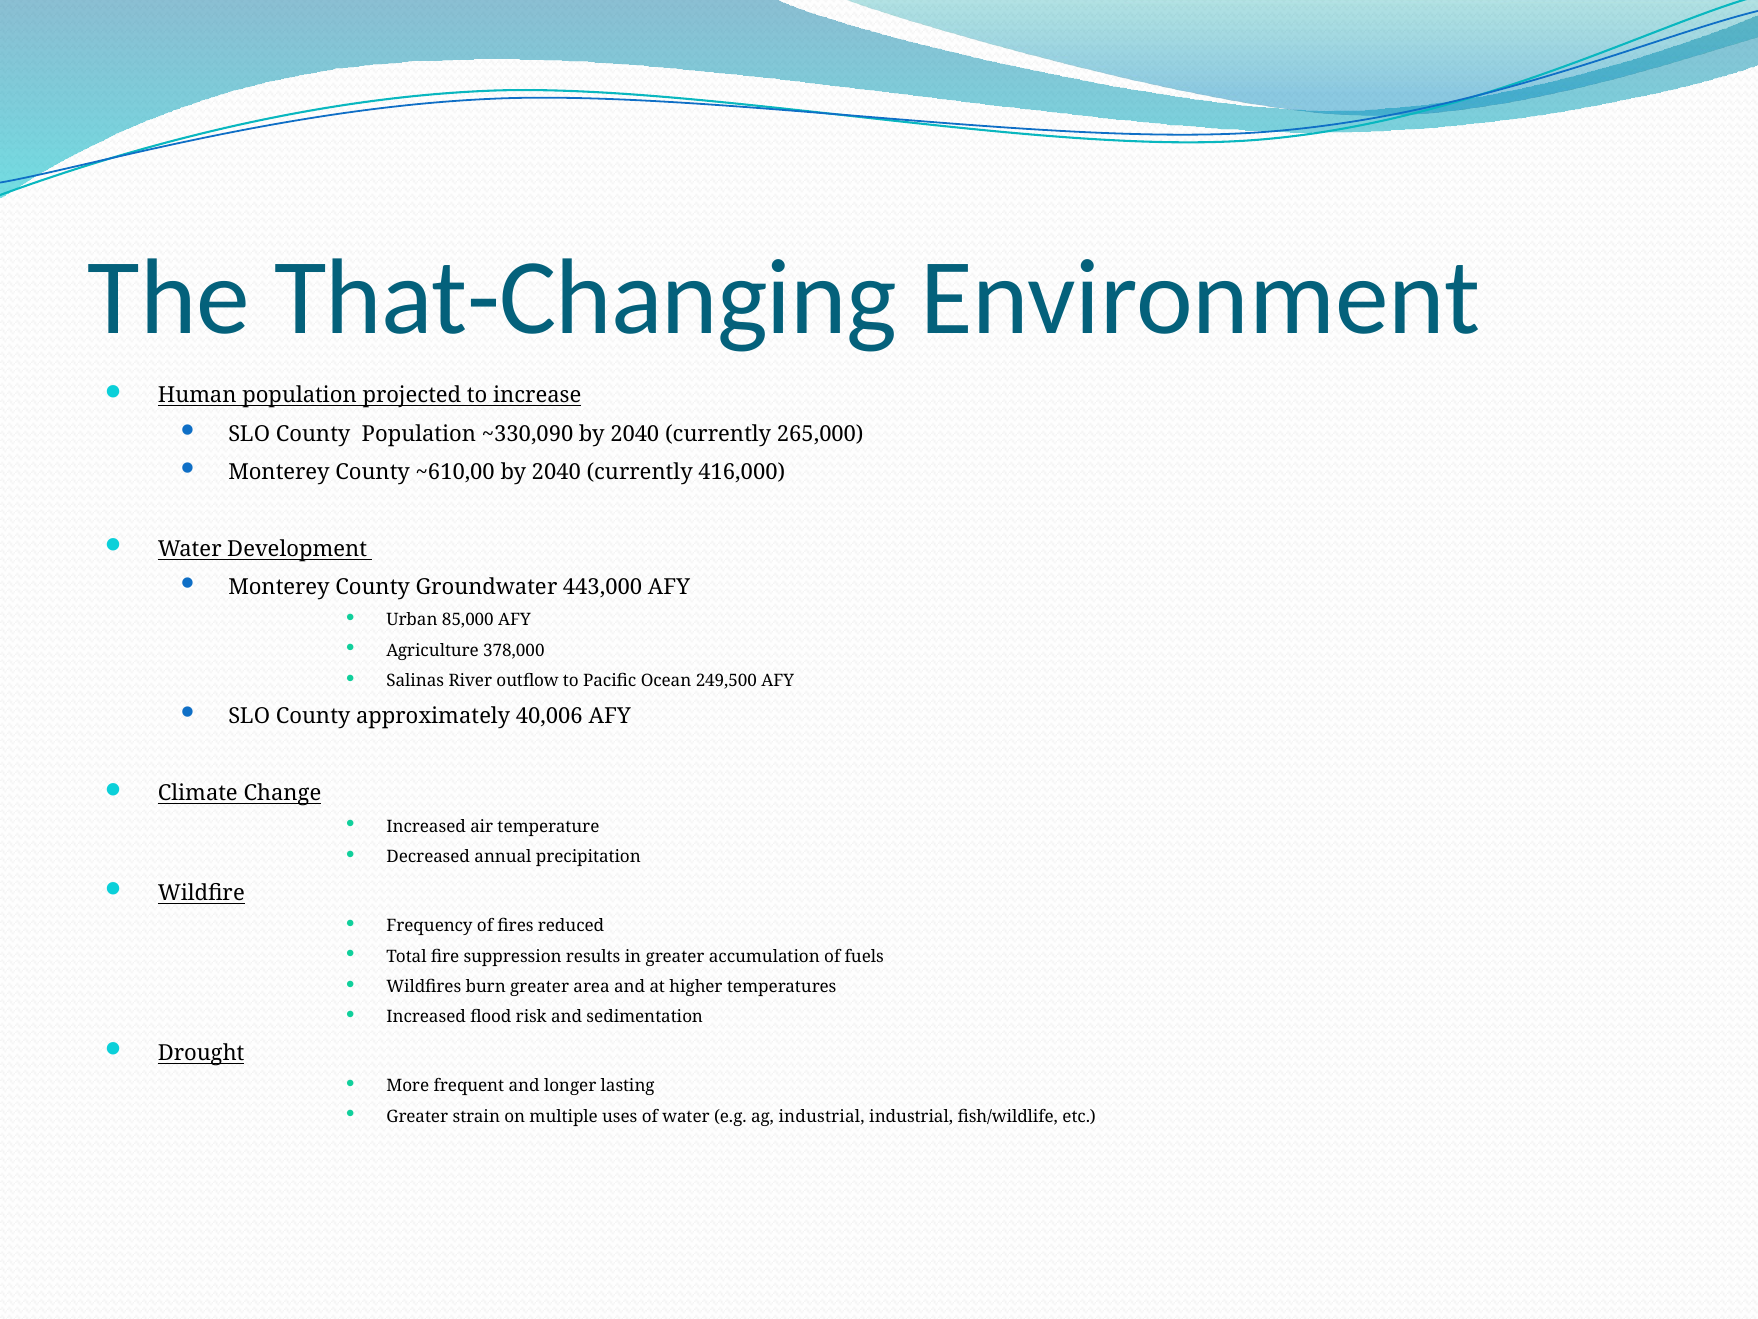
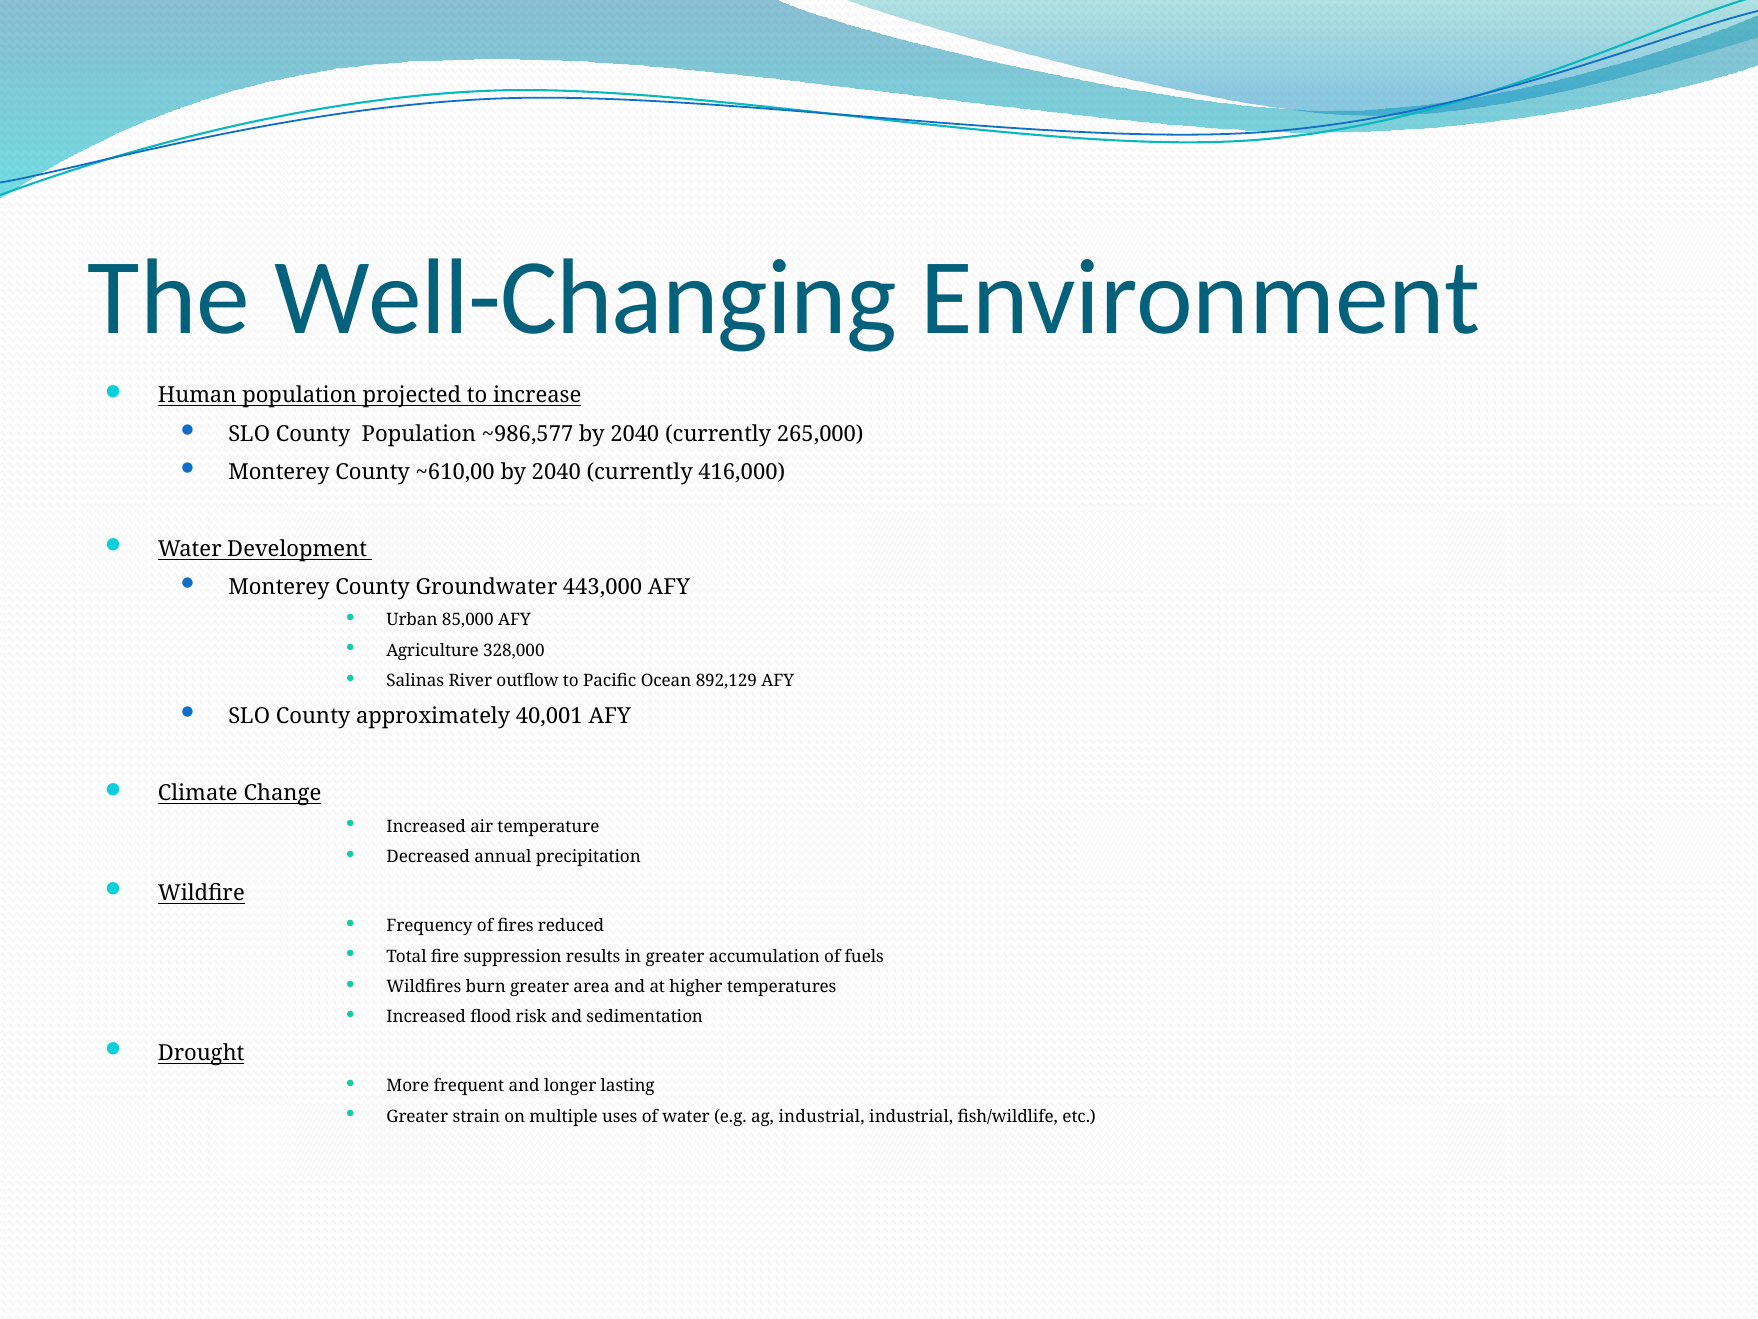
That-Changing: That-Changing -> Well-Changing
~330,090: ~330,090 -> ~986,577
378,000: 378,000 -> 328,000
249,500: 249,500 -> 892,129
40,006: 40,006 -> 40,001
